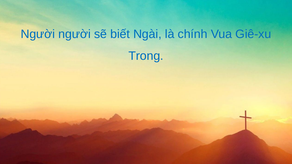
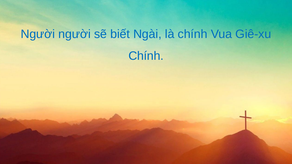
Trong at (146, 56): Trong -> Chính
